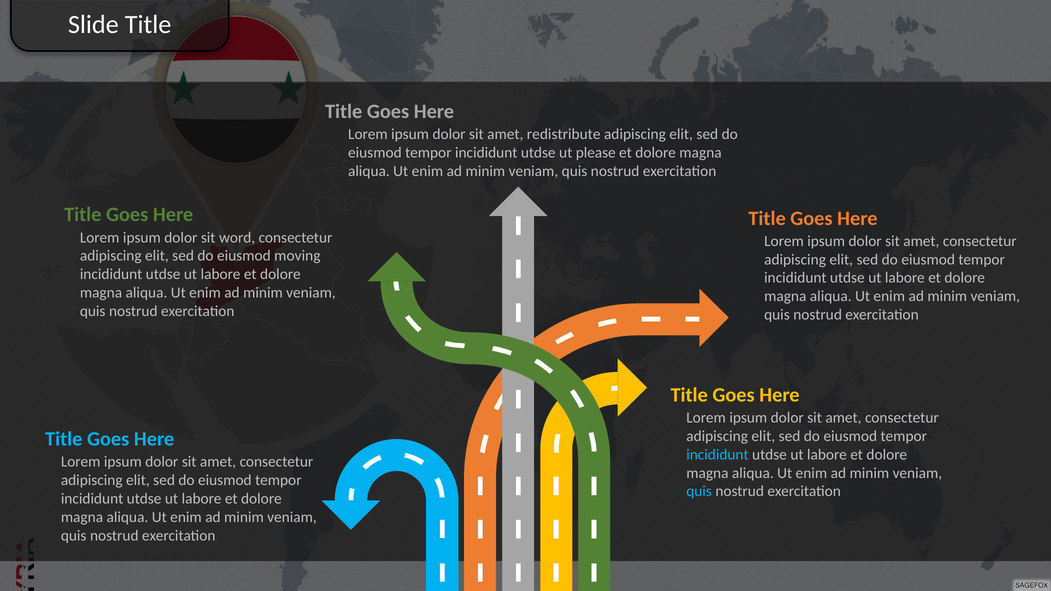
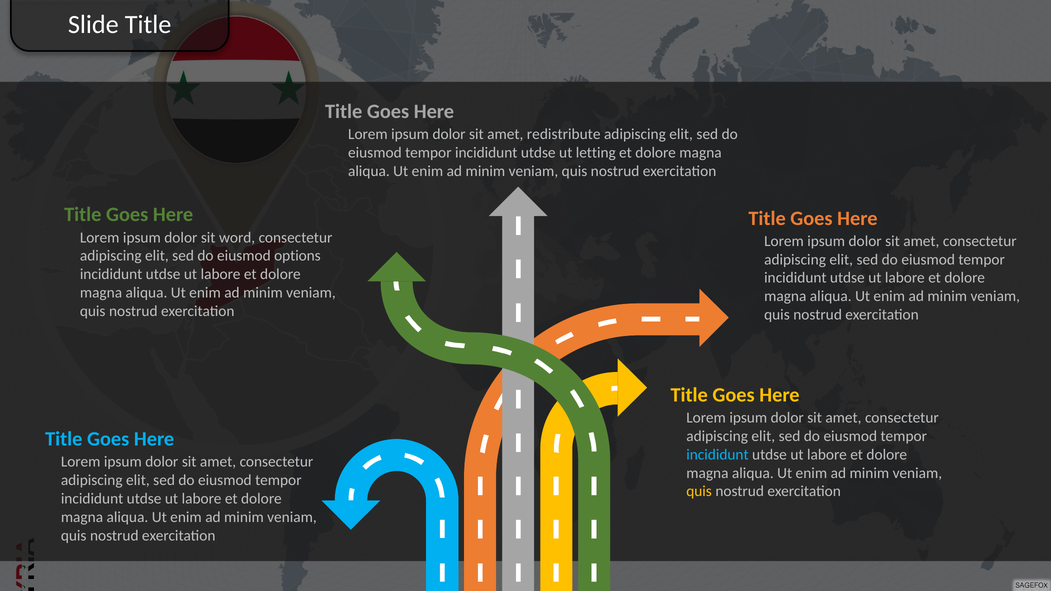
please: please -> letting
moving: moving -> options
quis at (699, 492) colour: light blue -> yellow
